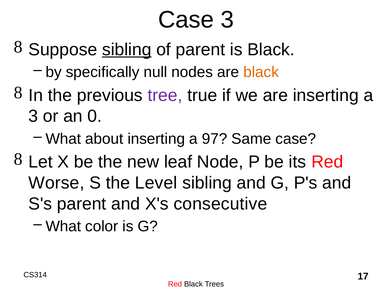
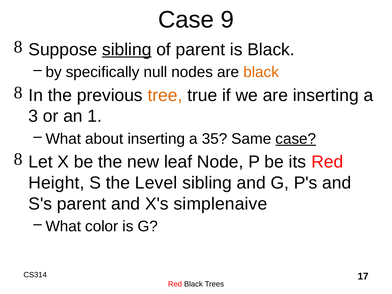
Case 3: 3 -> 9
tree colour: purple -> orange
0: 0 -> 1
97: 97 -> 35
case at (296, 139) underline: none -> present
Worse: Worse -> Height
consecutive: consecutive -> simplenaive
